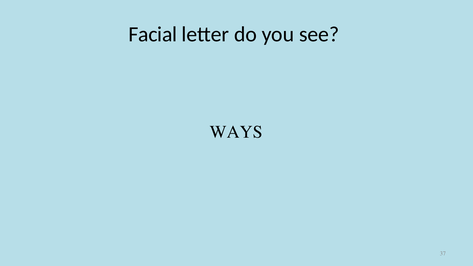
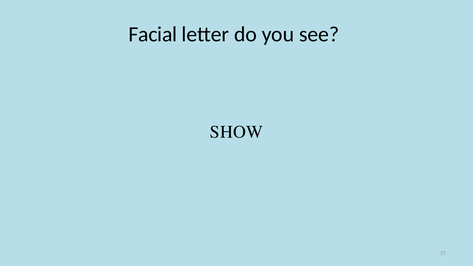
WAYS: WAYS -> SHOW
